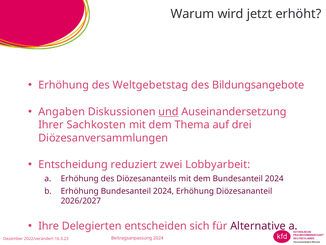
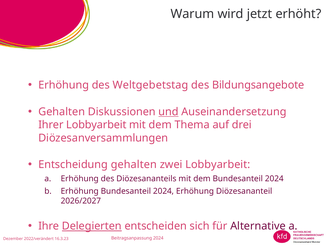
Angaben at (62, 112): Angaben -> Gehalten
Ihrer Sachkosten: Sachkosten -> Lobbyarbeit
Entscheidung reduziert: reduziert -> gehalten
Delegierten underline: none -> present
